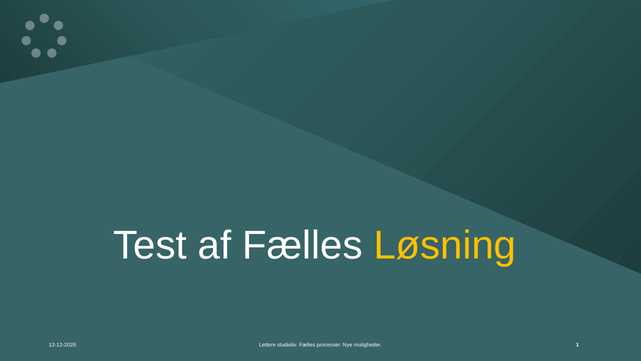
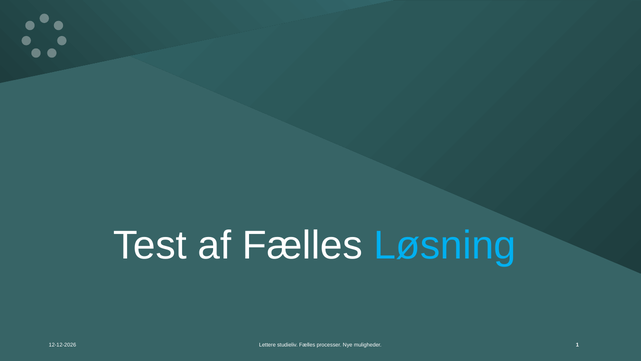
Løsning colour: yellow -> light blue
